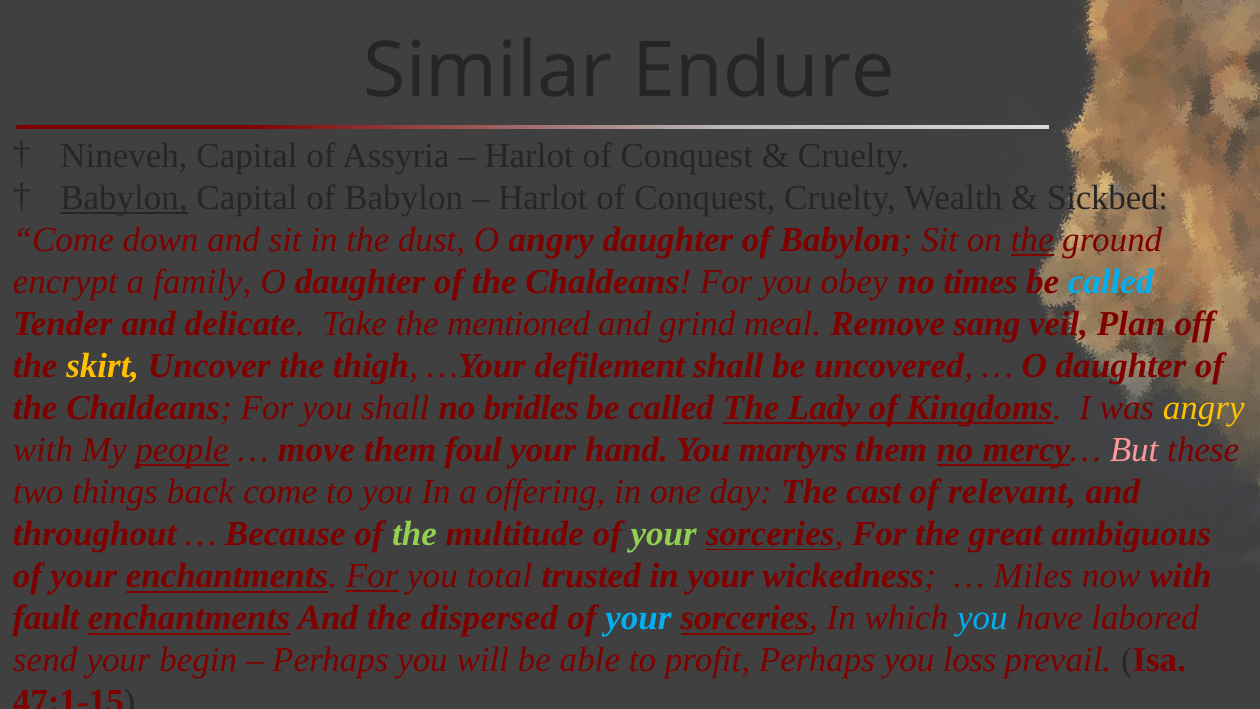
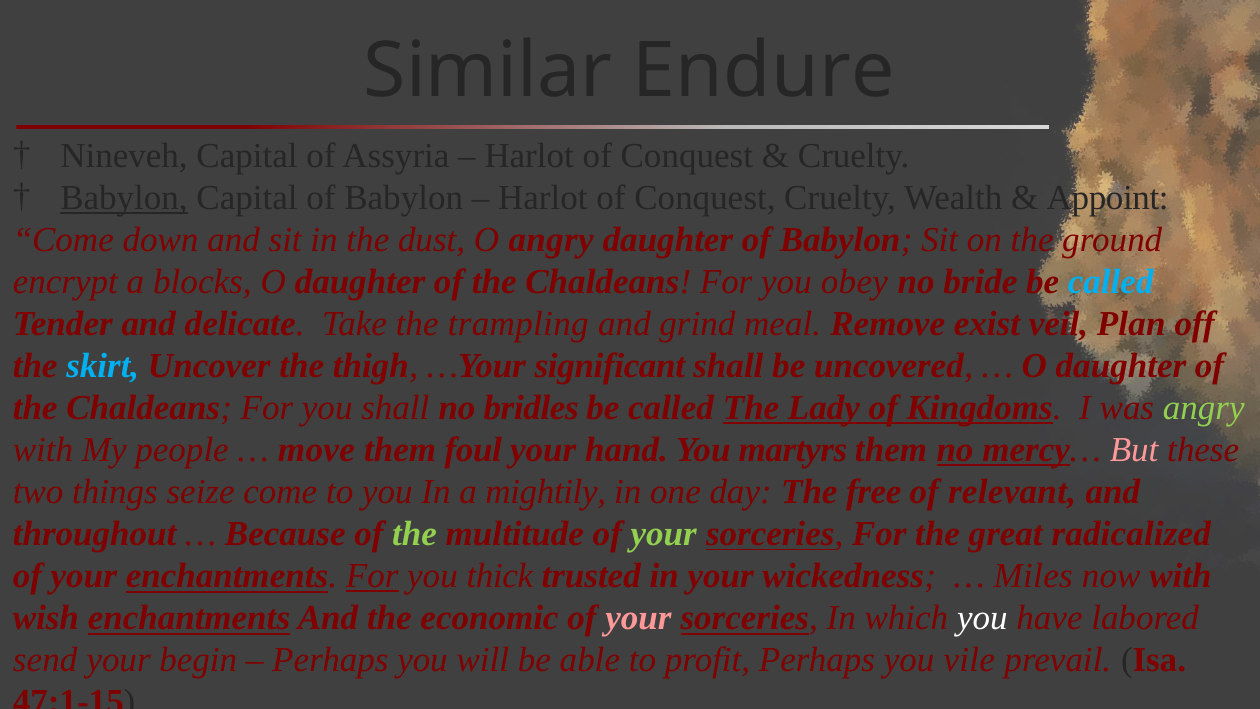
Sickbed: Sickbed -> Appoint
the at (1032, 240) underline: present -> none
family: family -> blocks
times: times -> bride
mentioned: mentioned -> trampling
sang: sang -> exist
skirt colour: yellow -> light blue
defilement: defilement -> significant
angry at (1204, 408) colour: yellow -> light green
people underline: present -> none
back: back -> seize
offering: offering -> mightily
cast: cast -> free
ambiguous: ambiguous -> radicalized
total: total -> thick
fault: fault -> wish
dispersed: dispersed -> economic
your at (638, 618) colour: light blue -> pink
you at (982, 618) colour: light blue -> white
loss: loss -> vile
